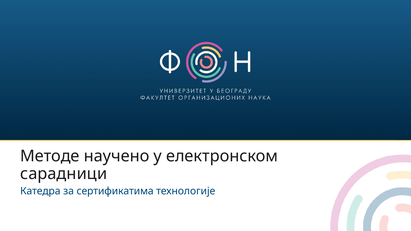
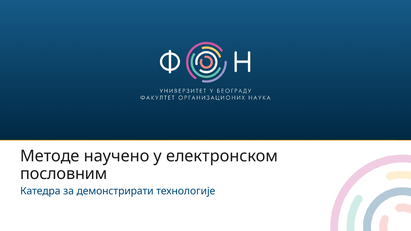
сарадници: сарадници -> пословним
сертификатима: сертификатима -> демонстрирати
